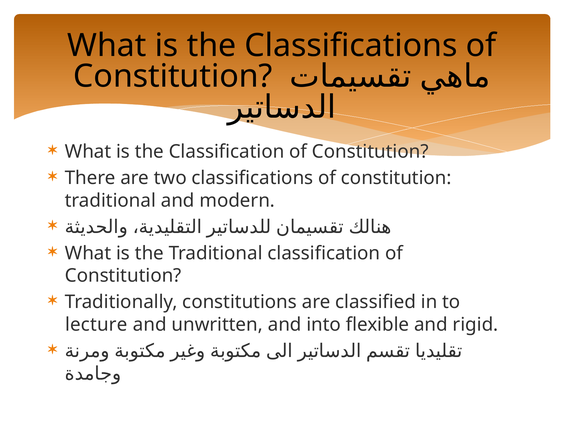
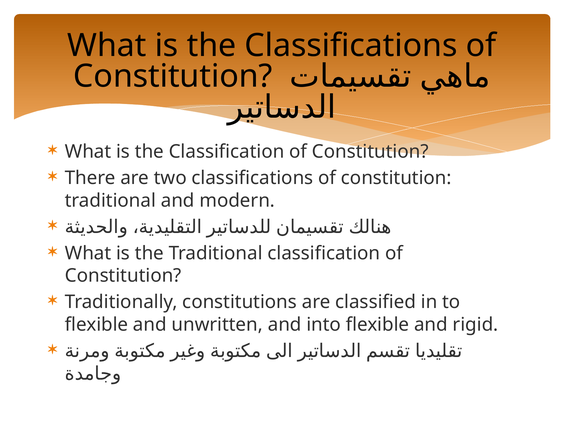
lecture at (96, 325): lecture -> flexible
